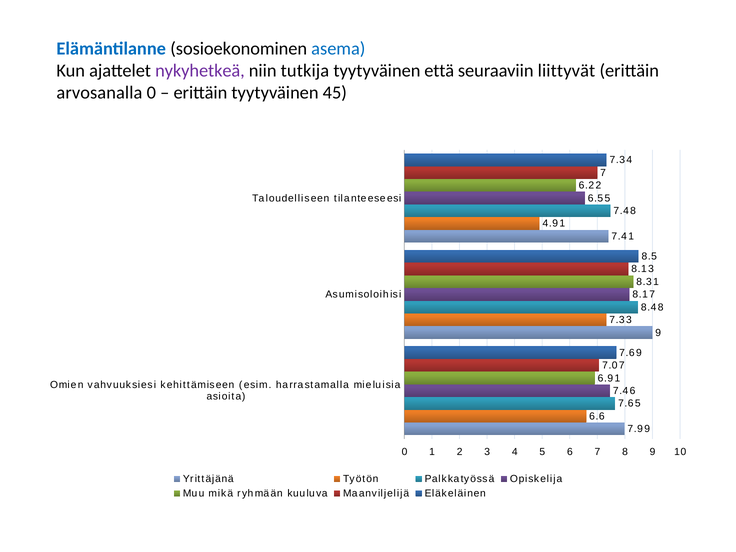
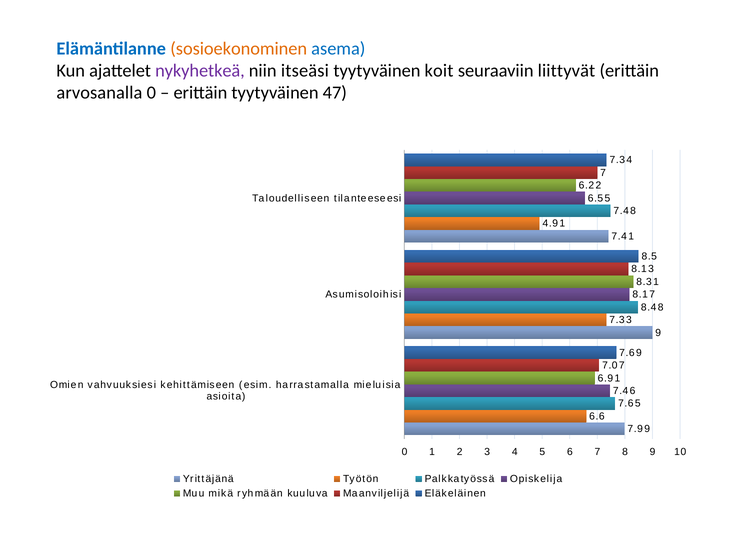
sosioekonominen colour: black -> orange
tutkija: tutkija -> itseäsi
että: että -> koit
45: 45 -> 47
